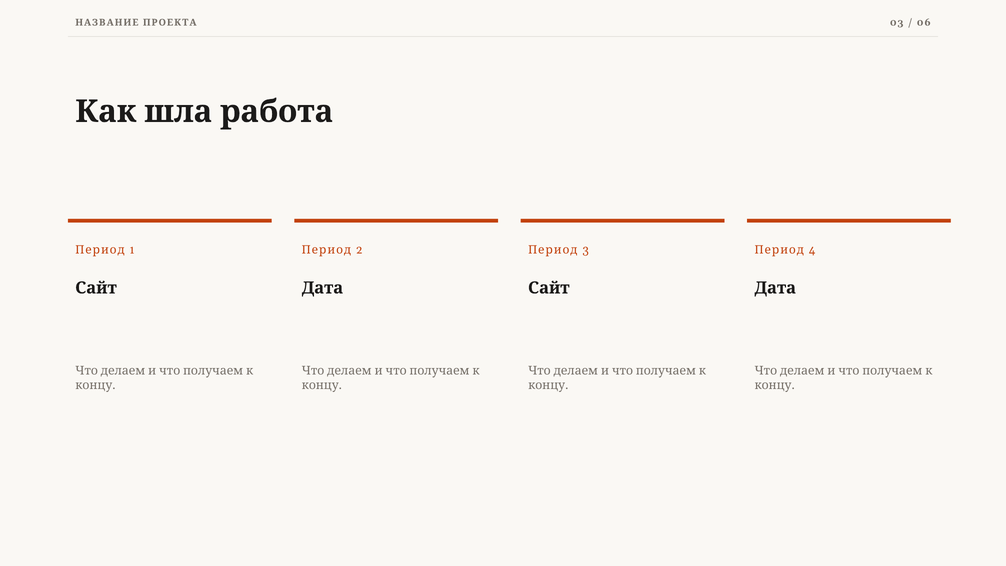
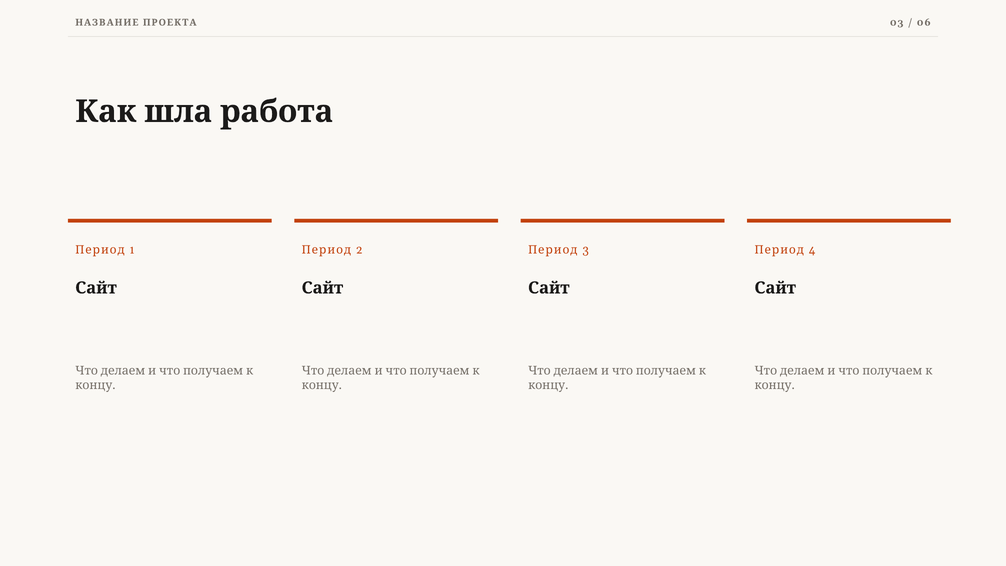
Дата at (322, 288): Дата -> Сайт
Дата at (775, 288): Дата -> Сайт
